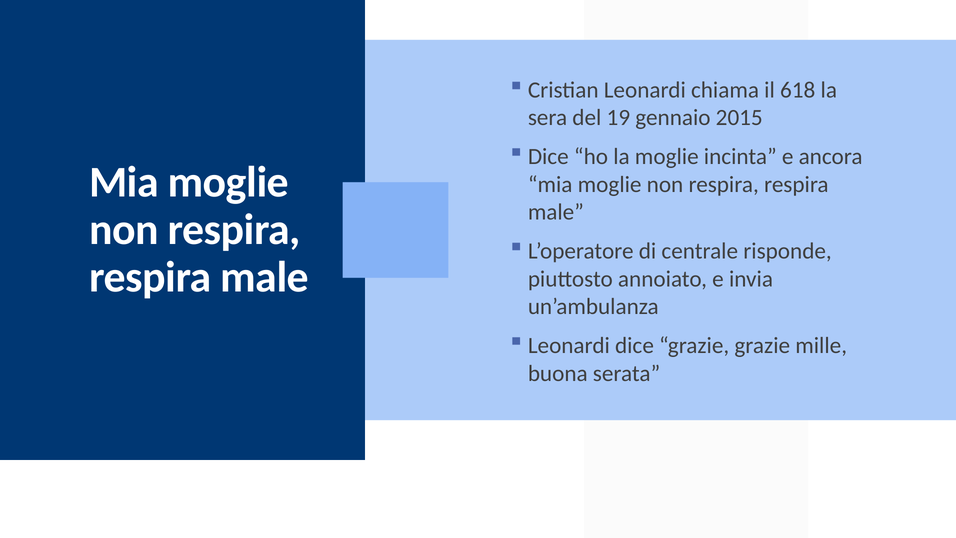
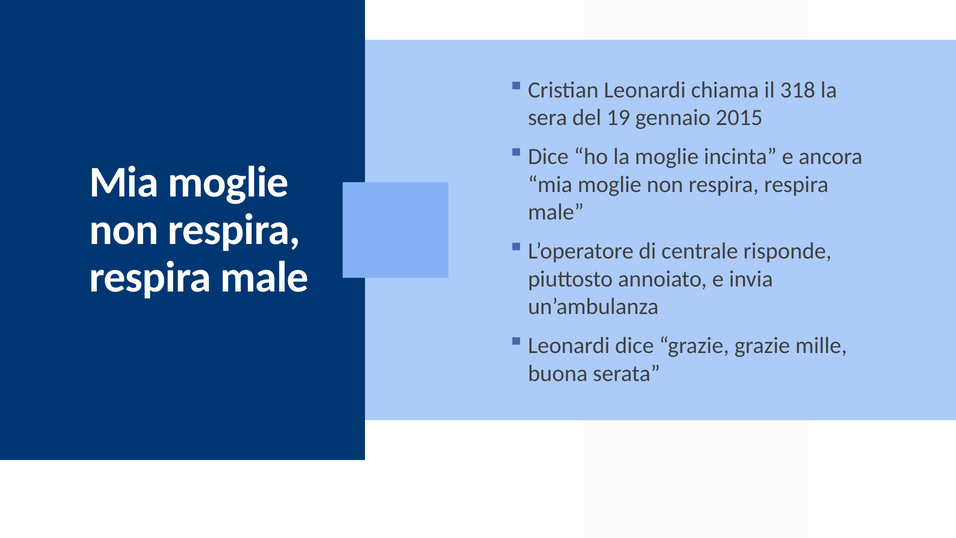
618: 618 -> 318
